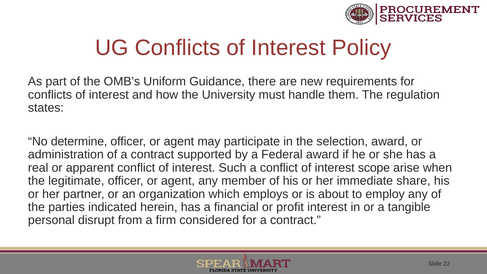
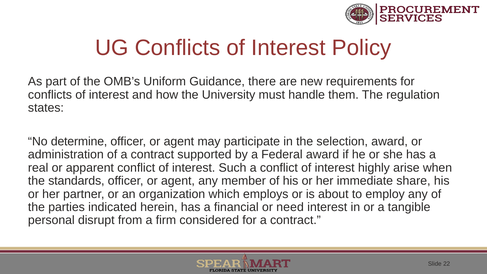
scope: scope -> highly
legitimate: legitimate -> standards
profit: profit -> need
